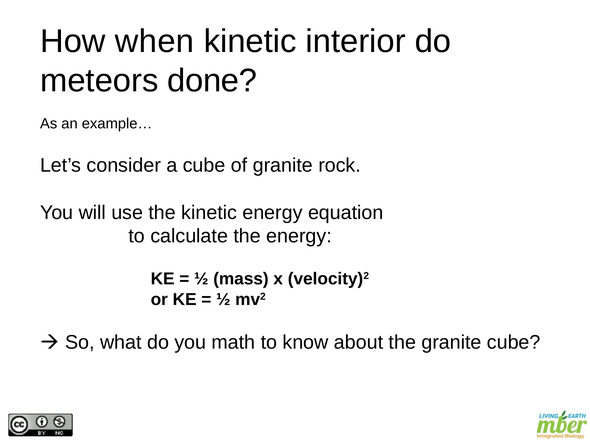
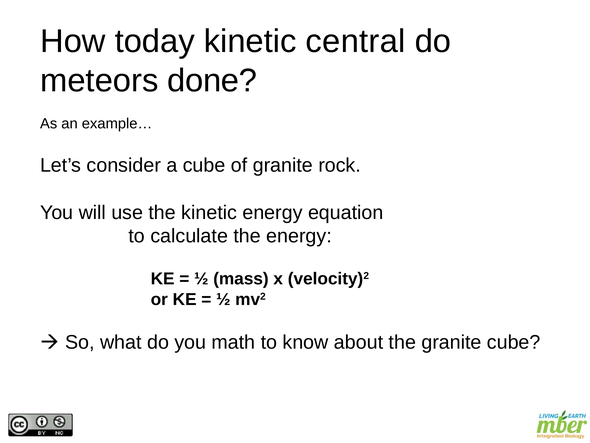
when: when -> today
interior: interior -> central
